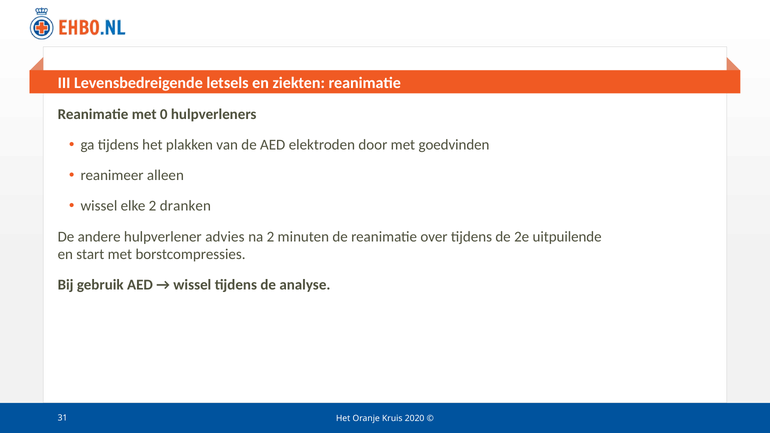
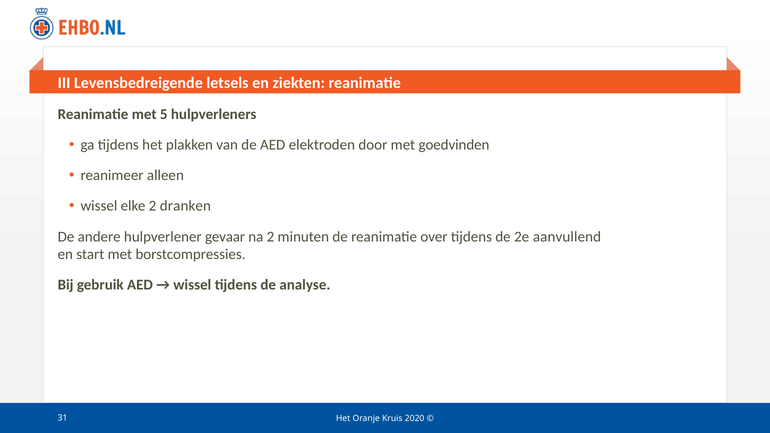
0: 0 -> 5
advies: advies -> gevaar
uitpuilende: uitpuilende -> aanvullend
